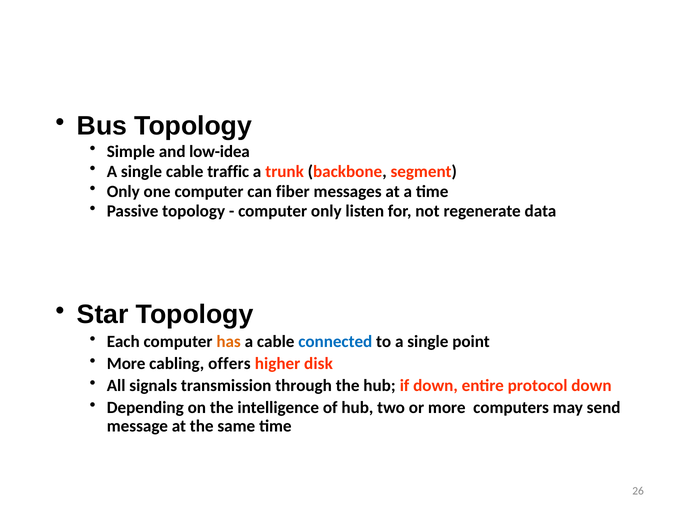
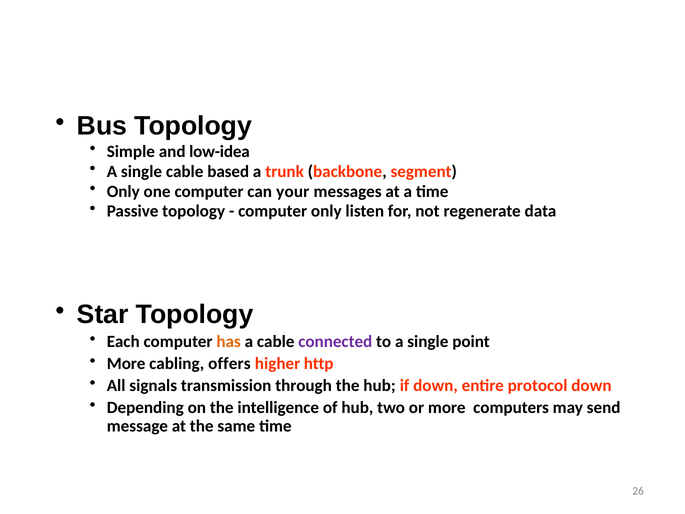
traffic: traffic -> based
fiber: fiber -> your
connected colour: blue -> purple
disk: disk -> http
